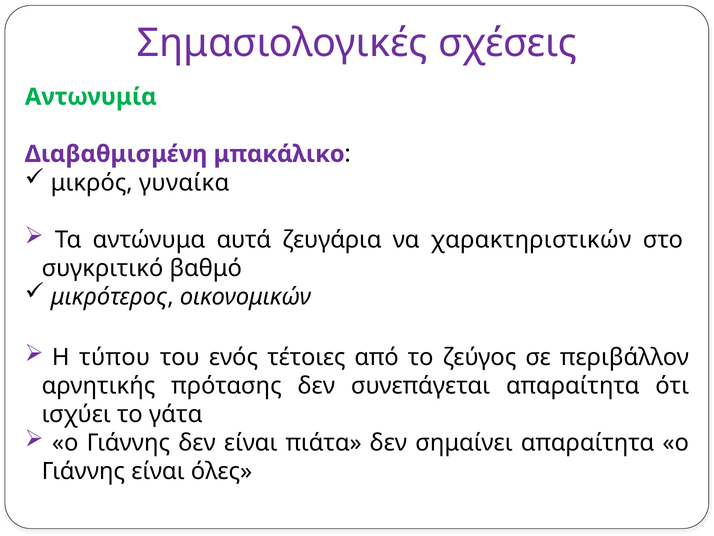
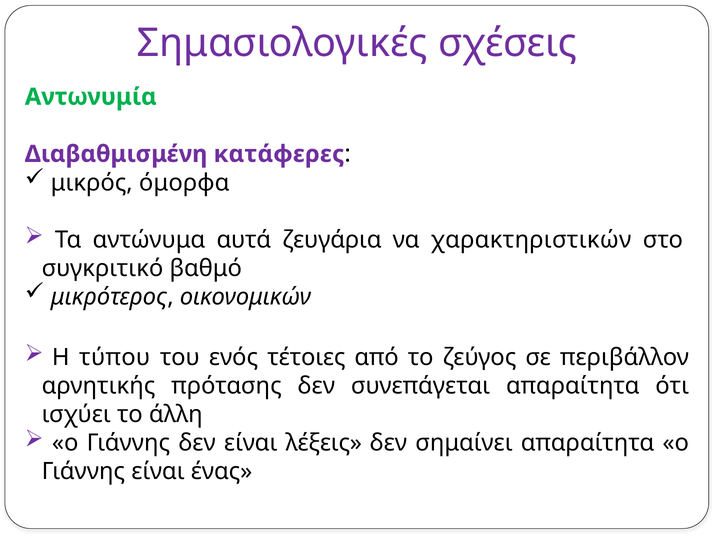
μπακάλικο: μπακάλικο -> κατάφερες
γυναίκα: γυναίκα -> όμορφα
γάτα: γάτα -> άλλη
πιάτα: πιάτα -> λέξεις
όλες: όλες -> ένας
